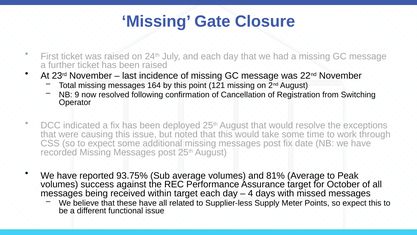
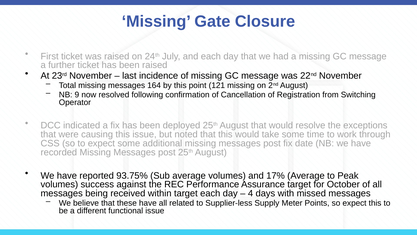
81%: 81% -> 17%
